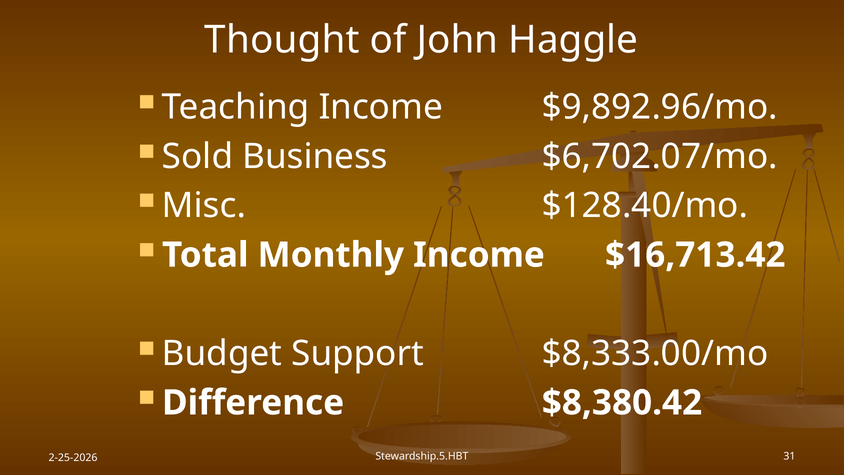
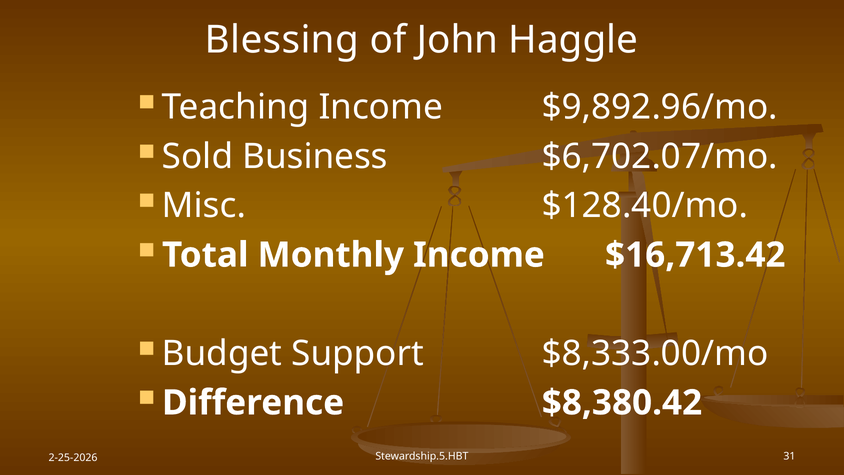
Thought: Thought -> Blessing
